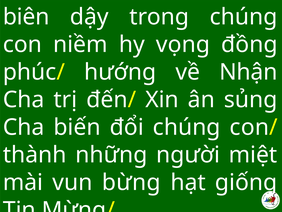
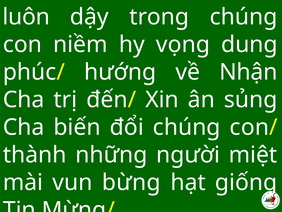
biên: biên -> luôn
đồng: đồng -> dung
